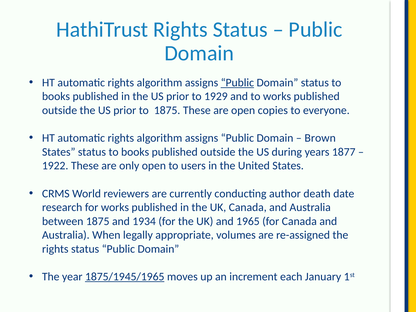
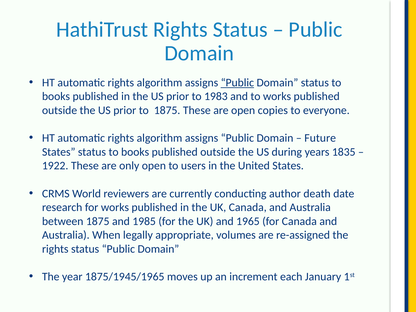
1929: 1929 -> 1983
Brown: Brown -> Future
1877: 1877 -> 1835
1934: 1934 -> 1985
1875/1945/1965 underline: present -> none
